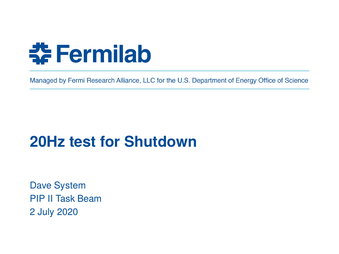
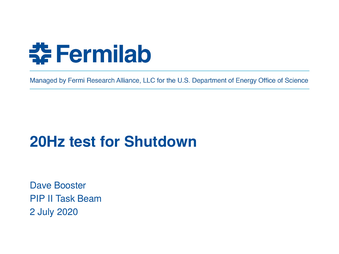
System: System -> Booster
